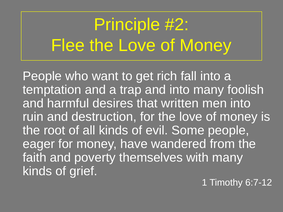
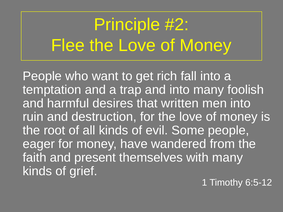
poverty: poverty -> present
6:7-12: 6:7-12 -> 6:5-12
